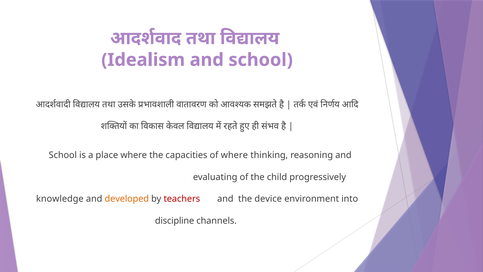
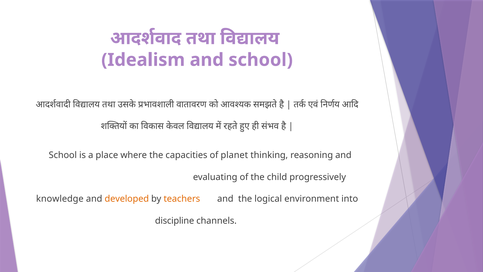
of where: where -> planet
teachers colour: red -> orange
device: device -> logical
